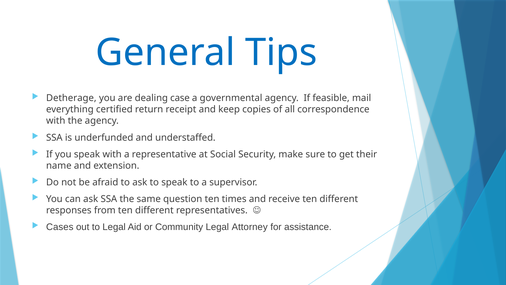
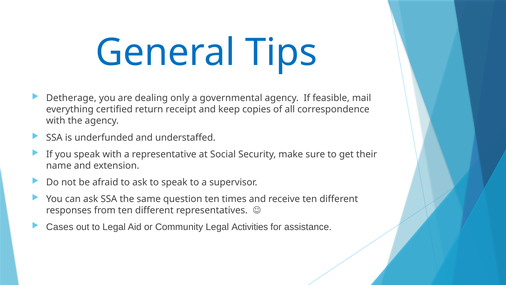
case: case -> only
Attorney: Attorney -> Activities
